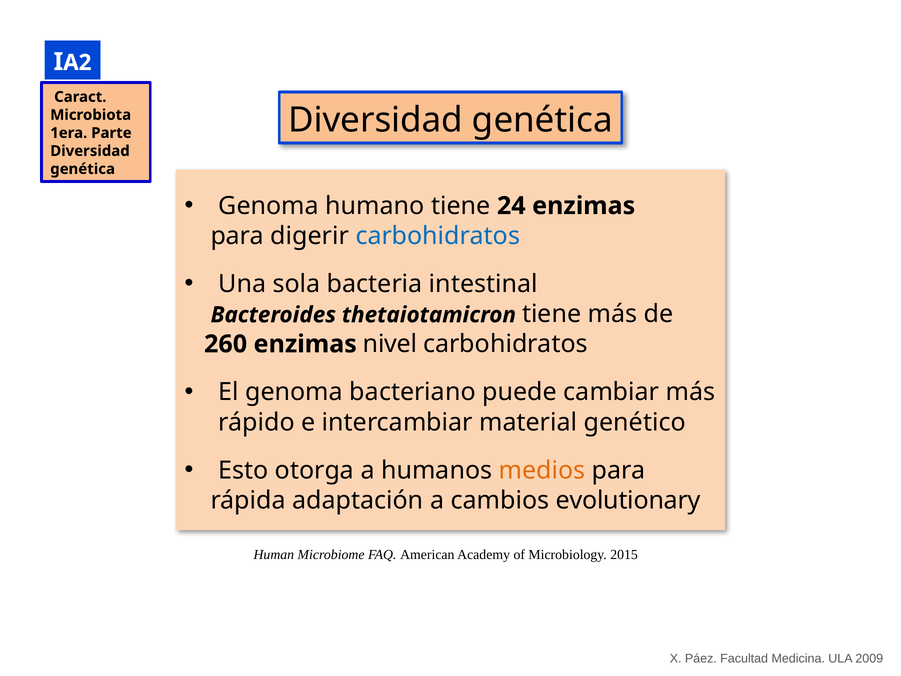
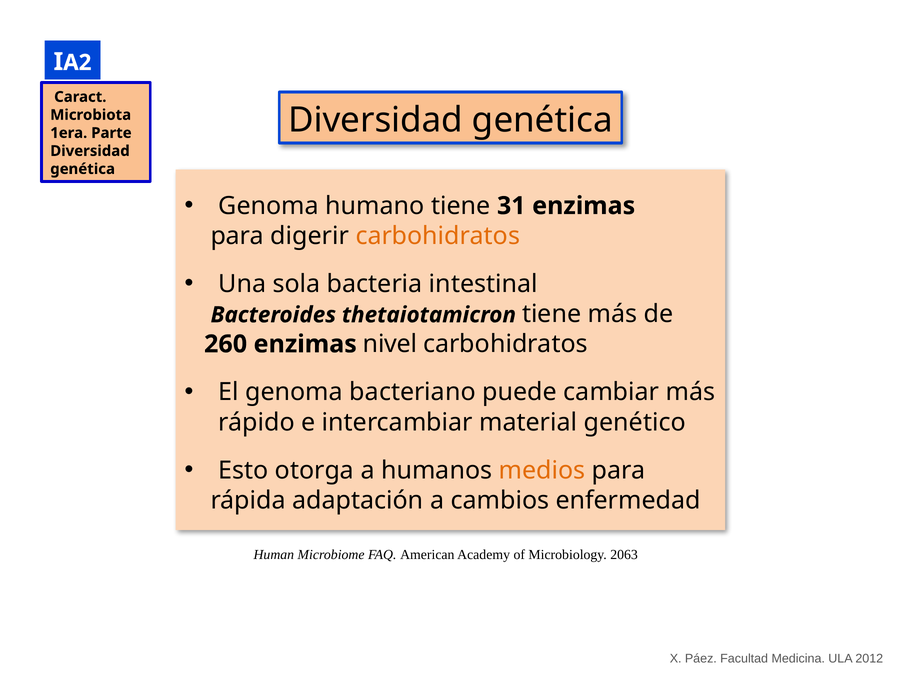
24: 24 -> 31
carbohidratos at (438, 236) colour: blue -> orange
evolutionary: evolutionary -> enfermedad
2015: 2015 -> 2063
2009: 2009 -> 2012
